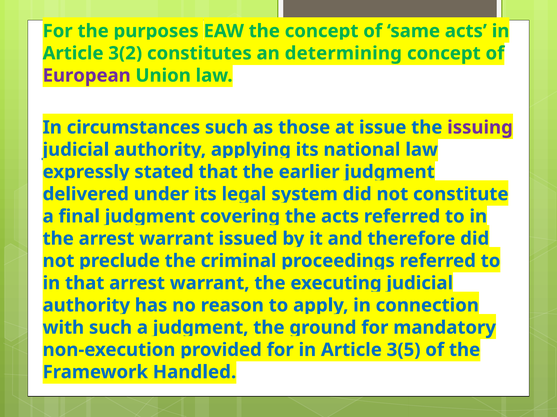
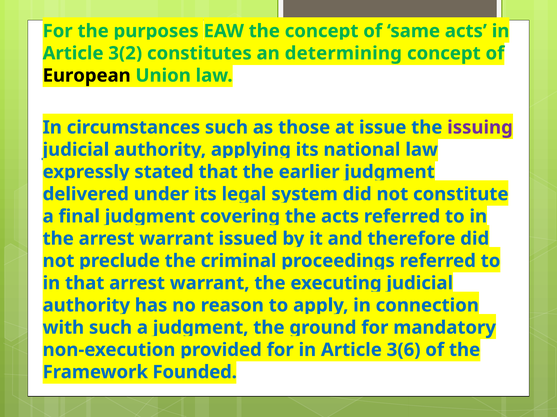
European colour: purple -> black
3(5: 3(5 -> 3(6
Handled: Handled -> Founded
